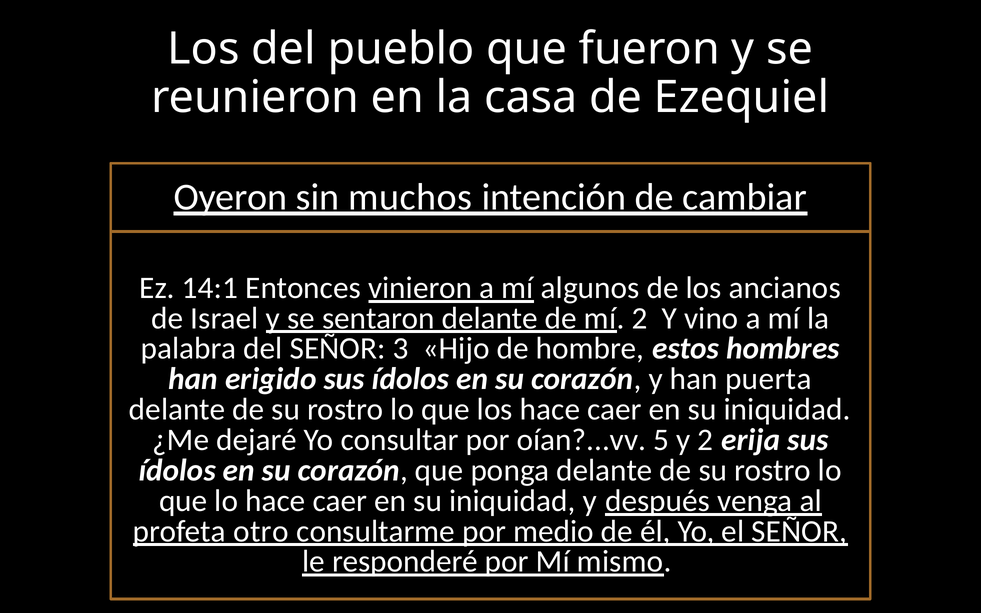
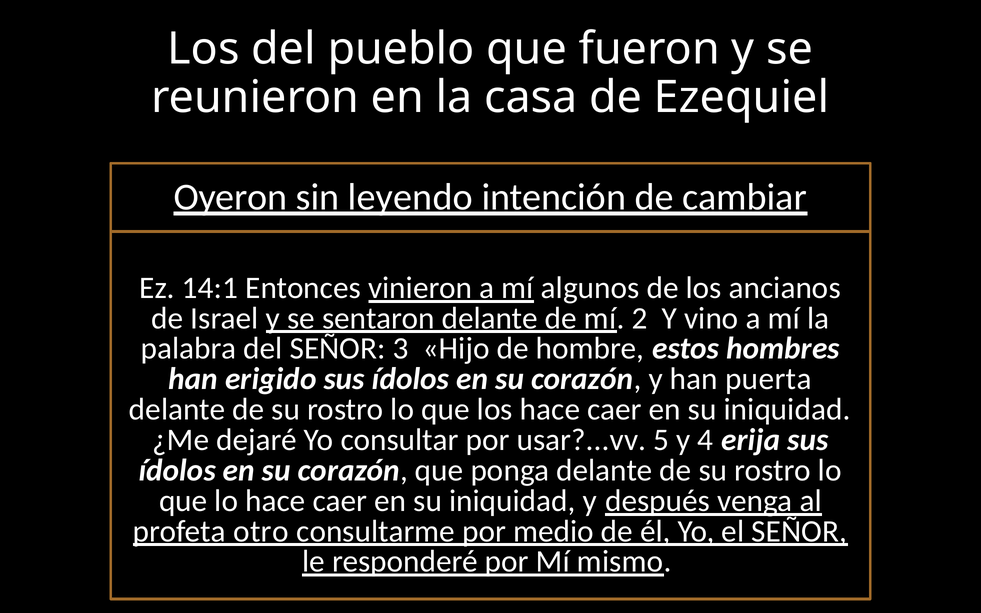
muchos: muchos -> leyendo
oían?...vv: oían?...vv -> usar?...vv
y 2: 2 -> 4
